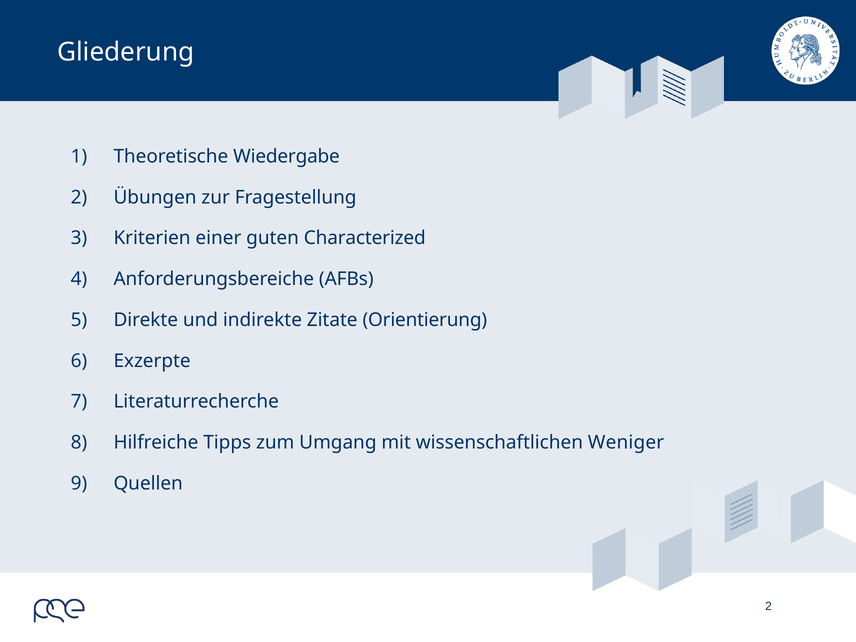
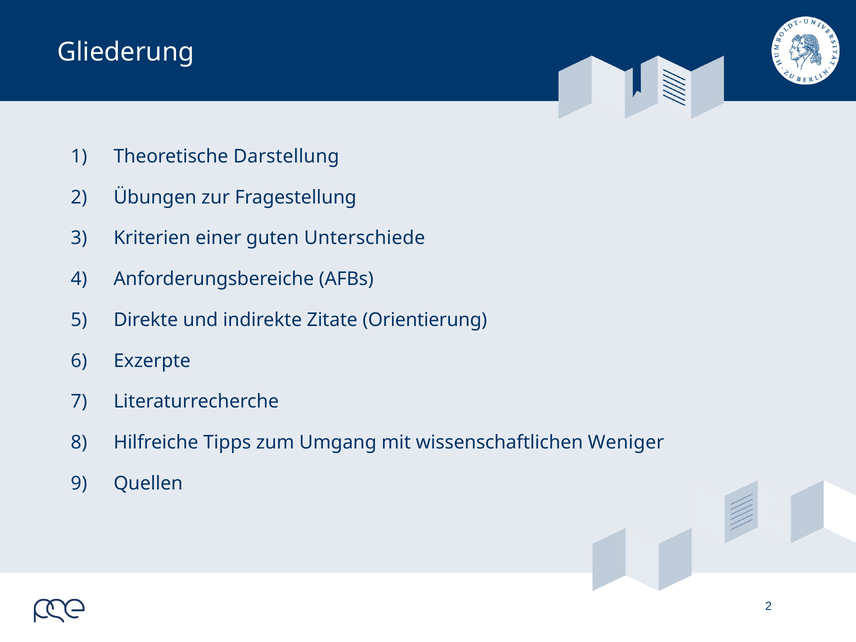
Wiedergabe: Wiedergabe -> Darstellung
Characterized: Characterized -> Unterschiede
